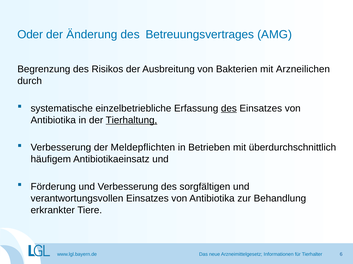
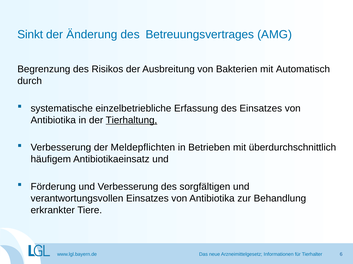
Oder: Oder -> Sinkt
Arzneilichen: Arzneilichen -> Automatisch
des at (229, 109) underline: present -> none
